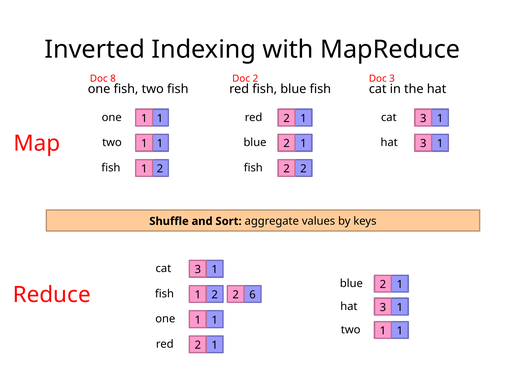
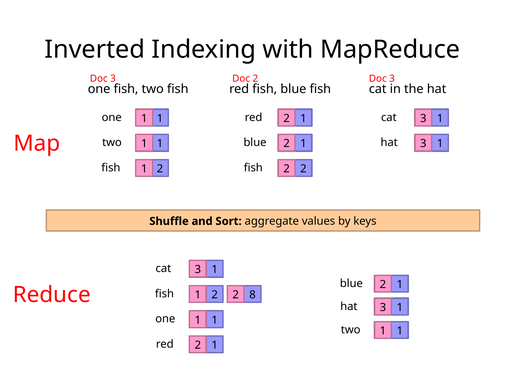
8 at (113, 79): 8 -> 3
6: 6 -> 8
